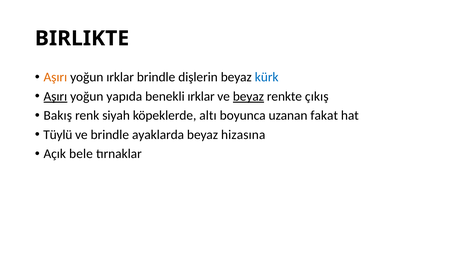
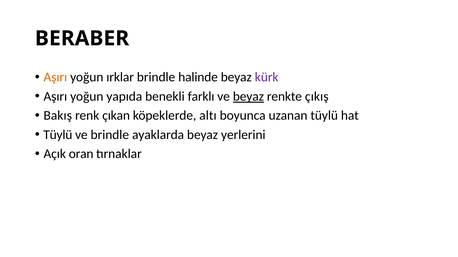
BIRLIKTE: BIRLIKTE -> BERABER
dişlerin: dişlerin -> halinde
kürk colour: blue -> purple
Aşırı at (55, 97) underline: present -> none
benekli ırklar: ırklar -> farklı
siyah: siyah -> çıkan
uzanan fakat: fakat -> tüylü
hizasına: hizasına -> yerlerini
bele: bele -> oran
